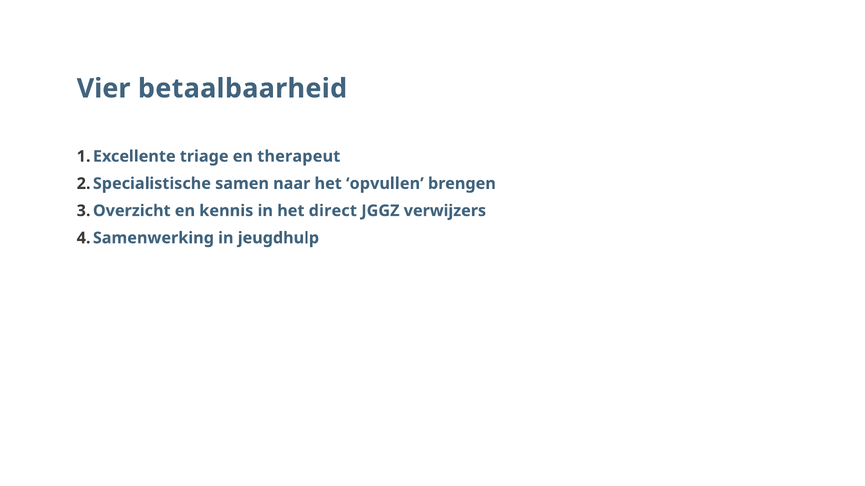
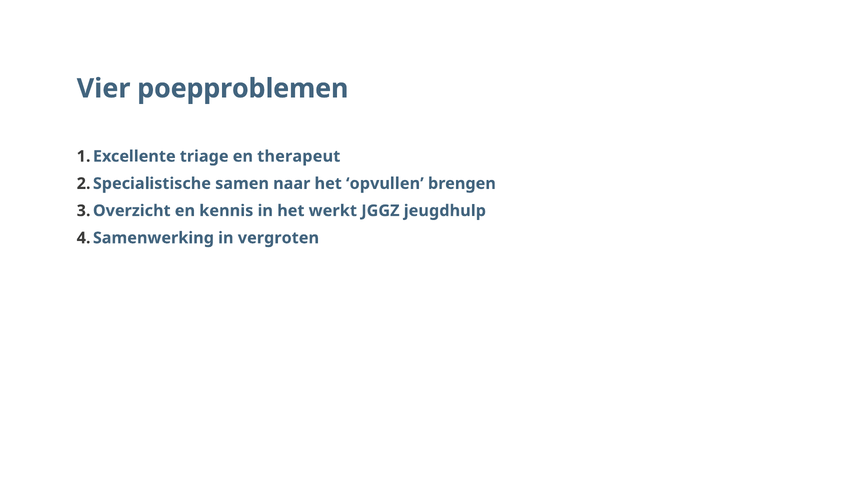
betaalbaarheid: betaalbaarheid -> poepproblemen
direct: direct -> werkt
verwijzers: verwijzers -> jeugdhulp
jeugdhulp: jeugdhulp -> vergroten
